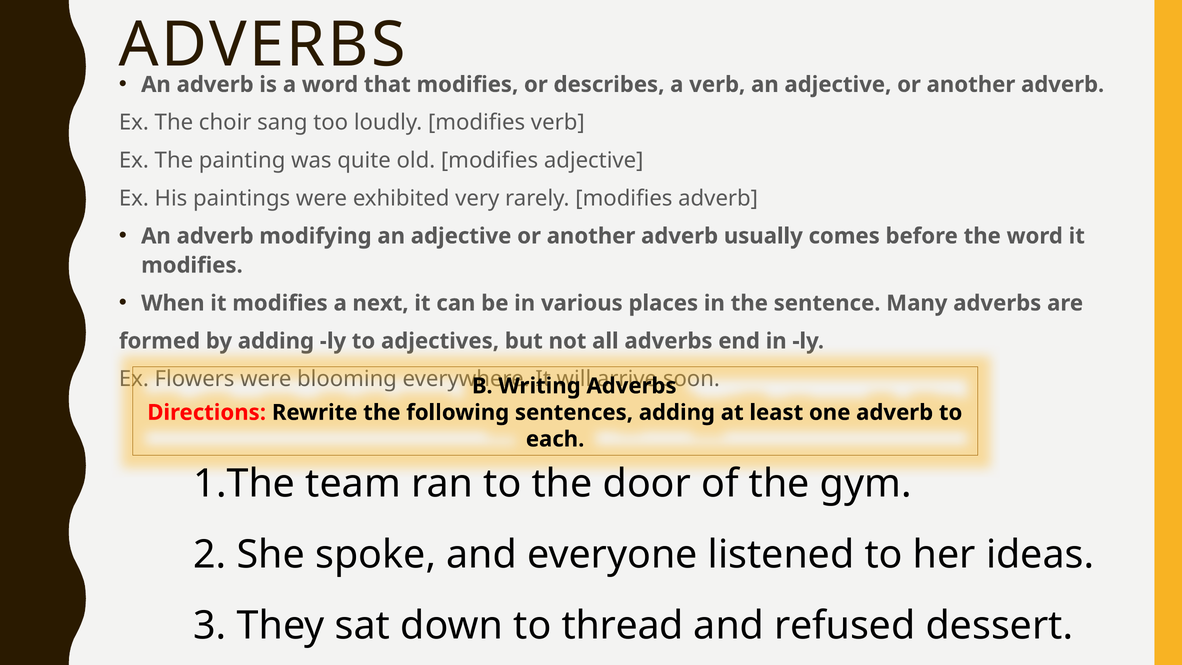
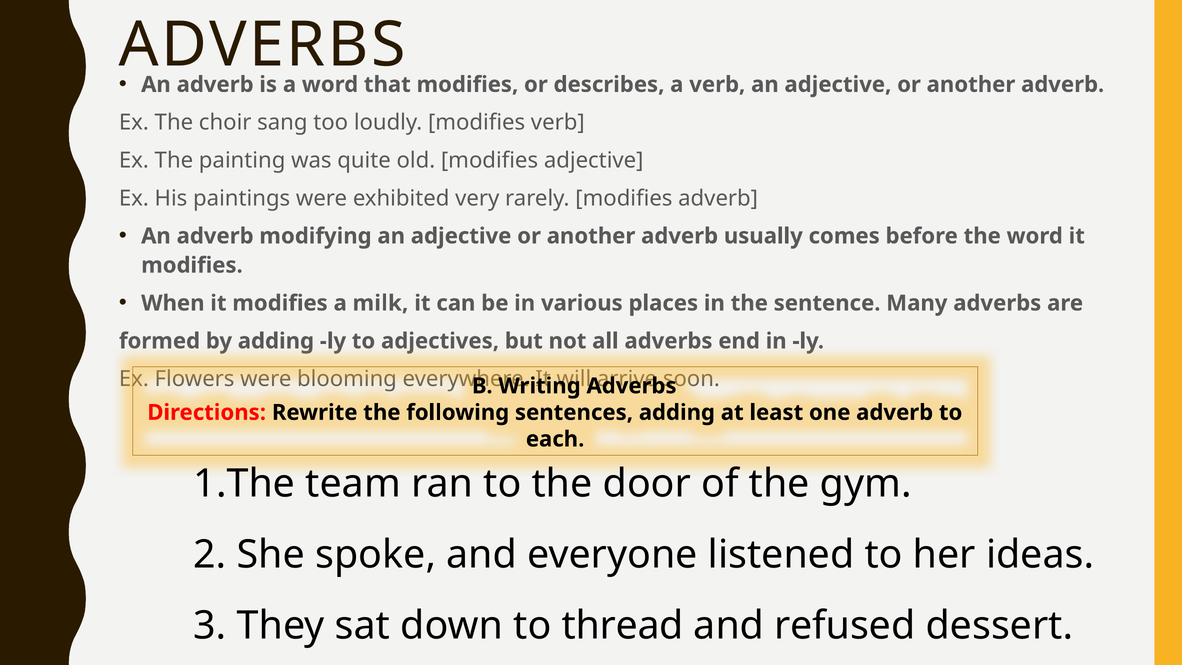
next: next -> milk
